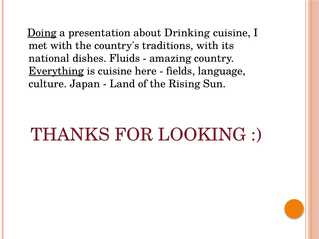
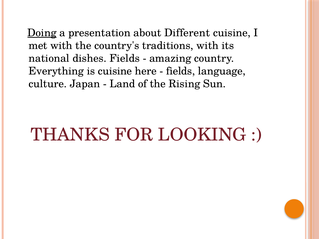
Drinking: Drinking -> Different
dishes Fluids: Fluids -> Fields
Everything underline: present -> none
